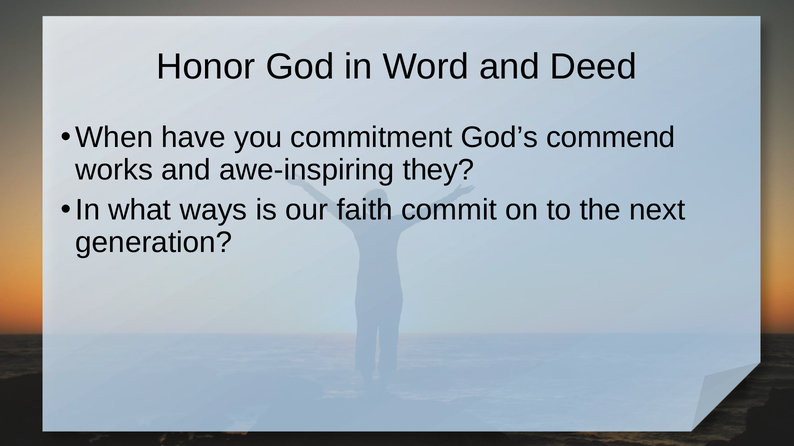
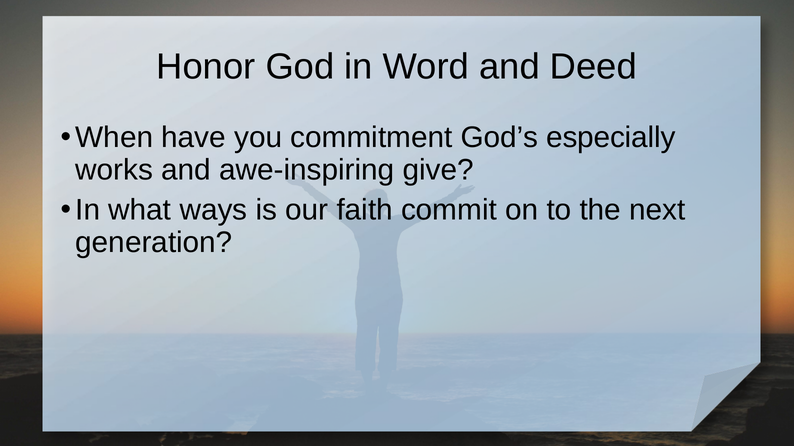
commend: commend -> especially
they: they -> give
